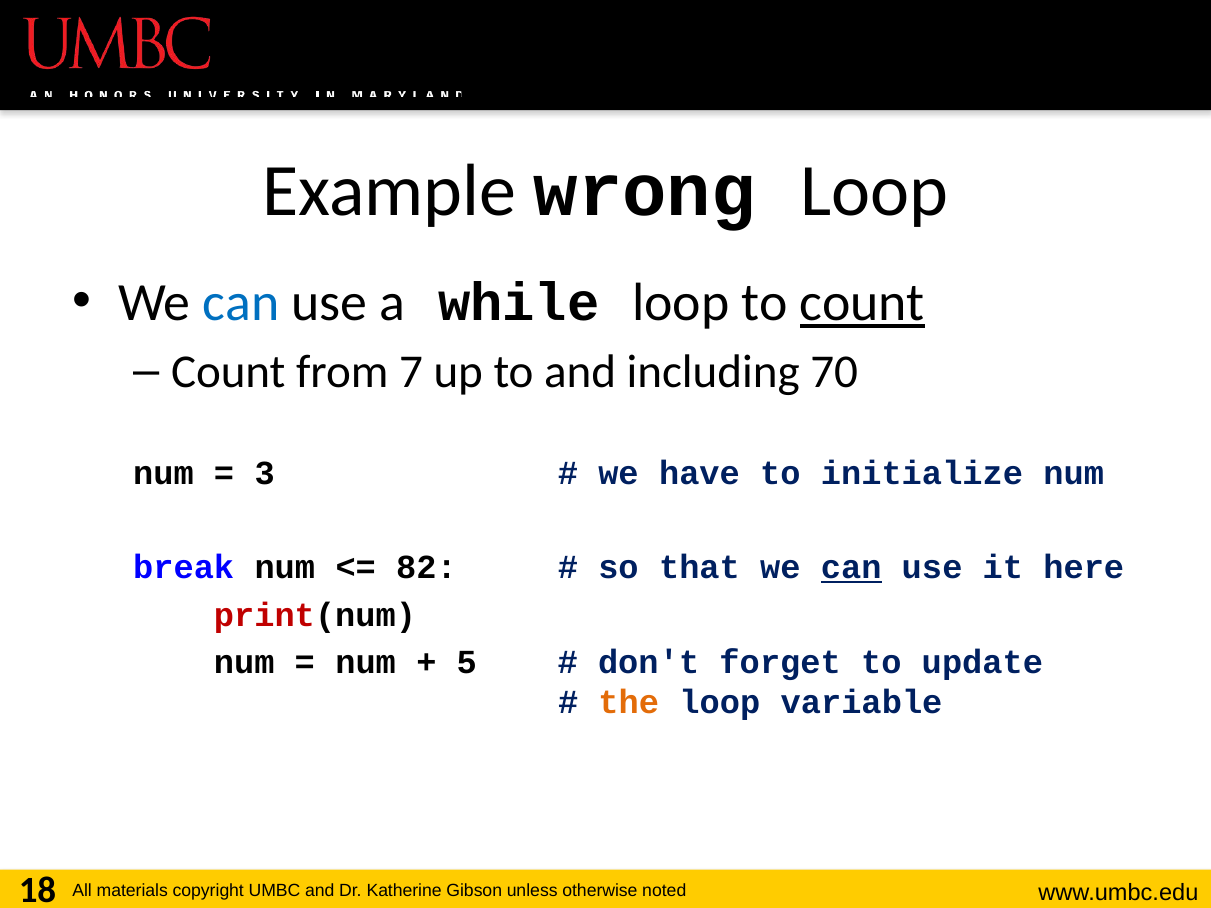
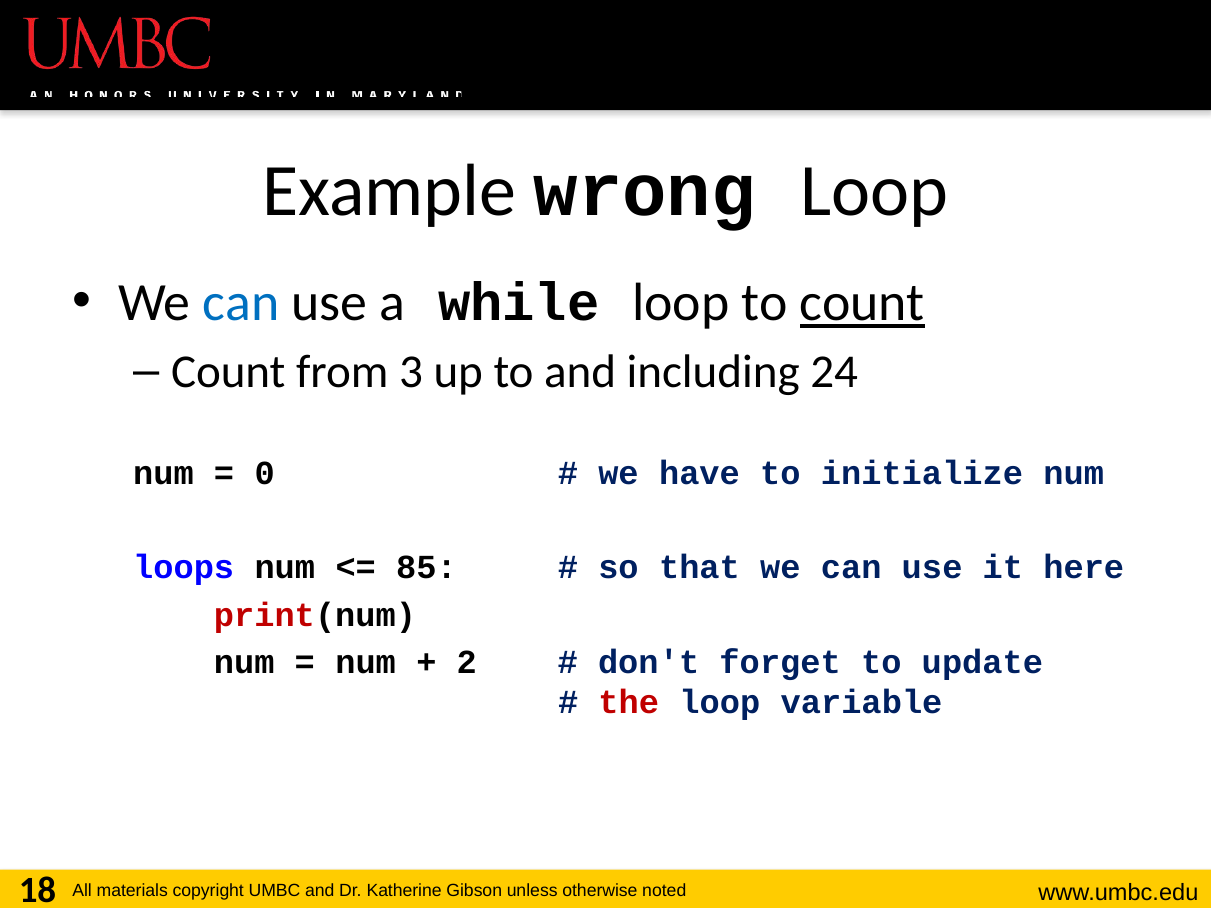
7: 7 -> 3
70: 70 -> 24
3: 3 -> 0
break: break -> loops
82: 82 -> 85
can at (851, 568) underline: present -> none
5: 5 -> 2
the colour: orange -> red
